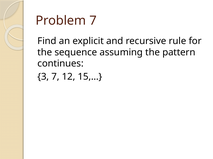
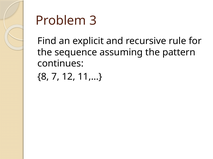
Problem 7: 7 -> 3
3: 3 -> 8
15: 15 -> 11
